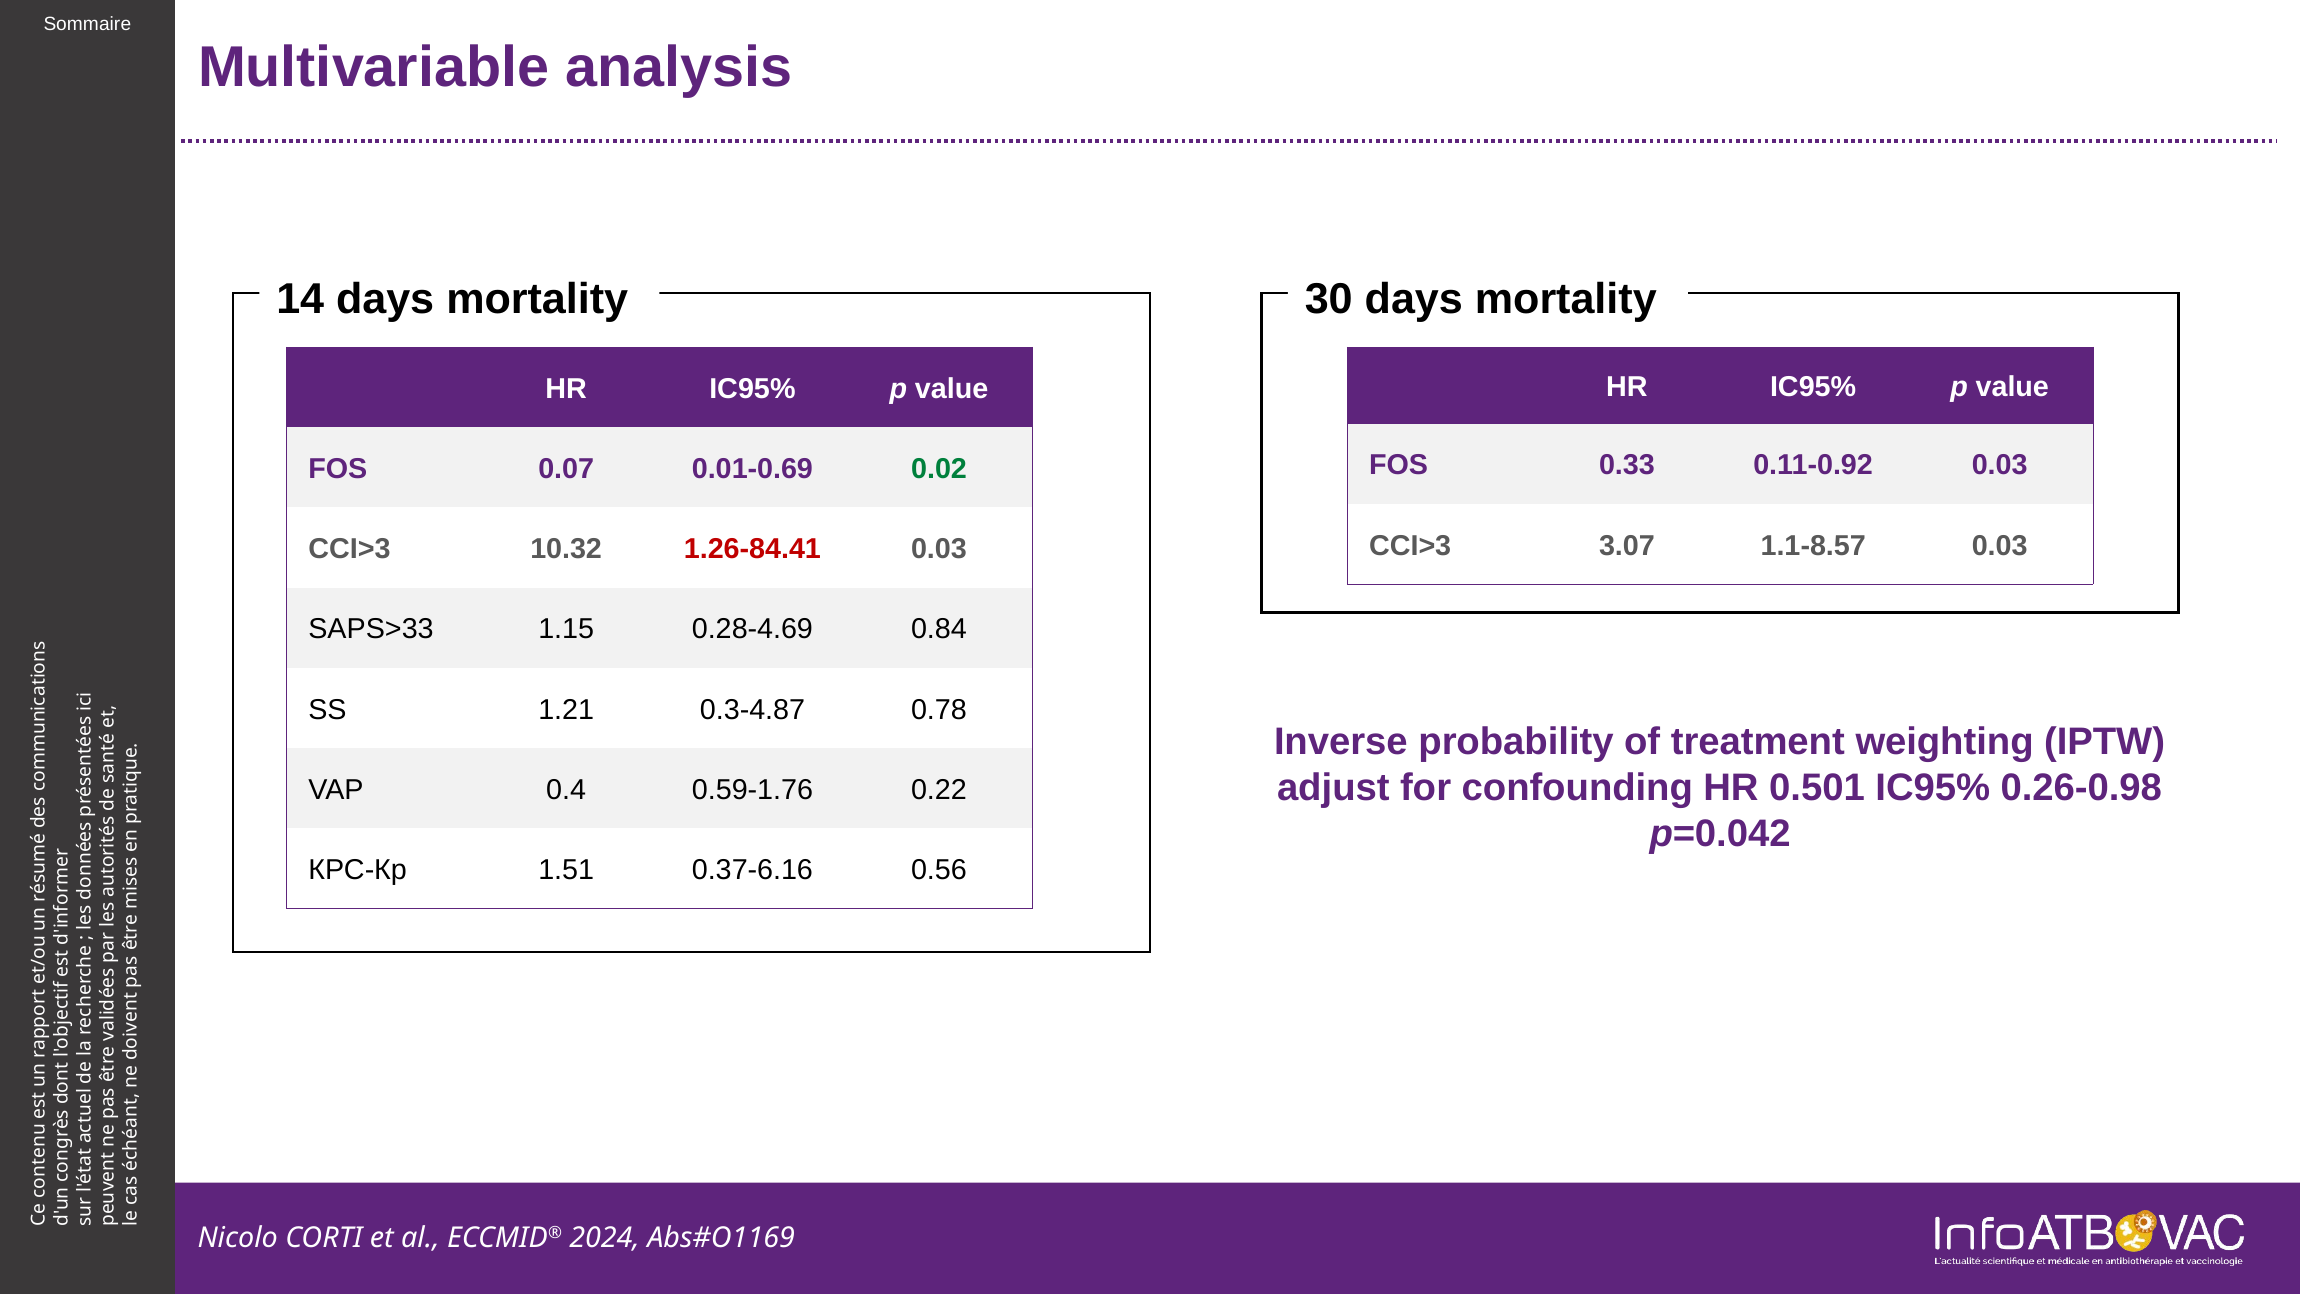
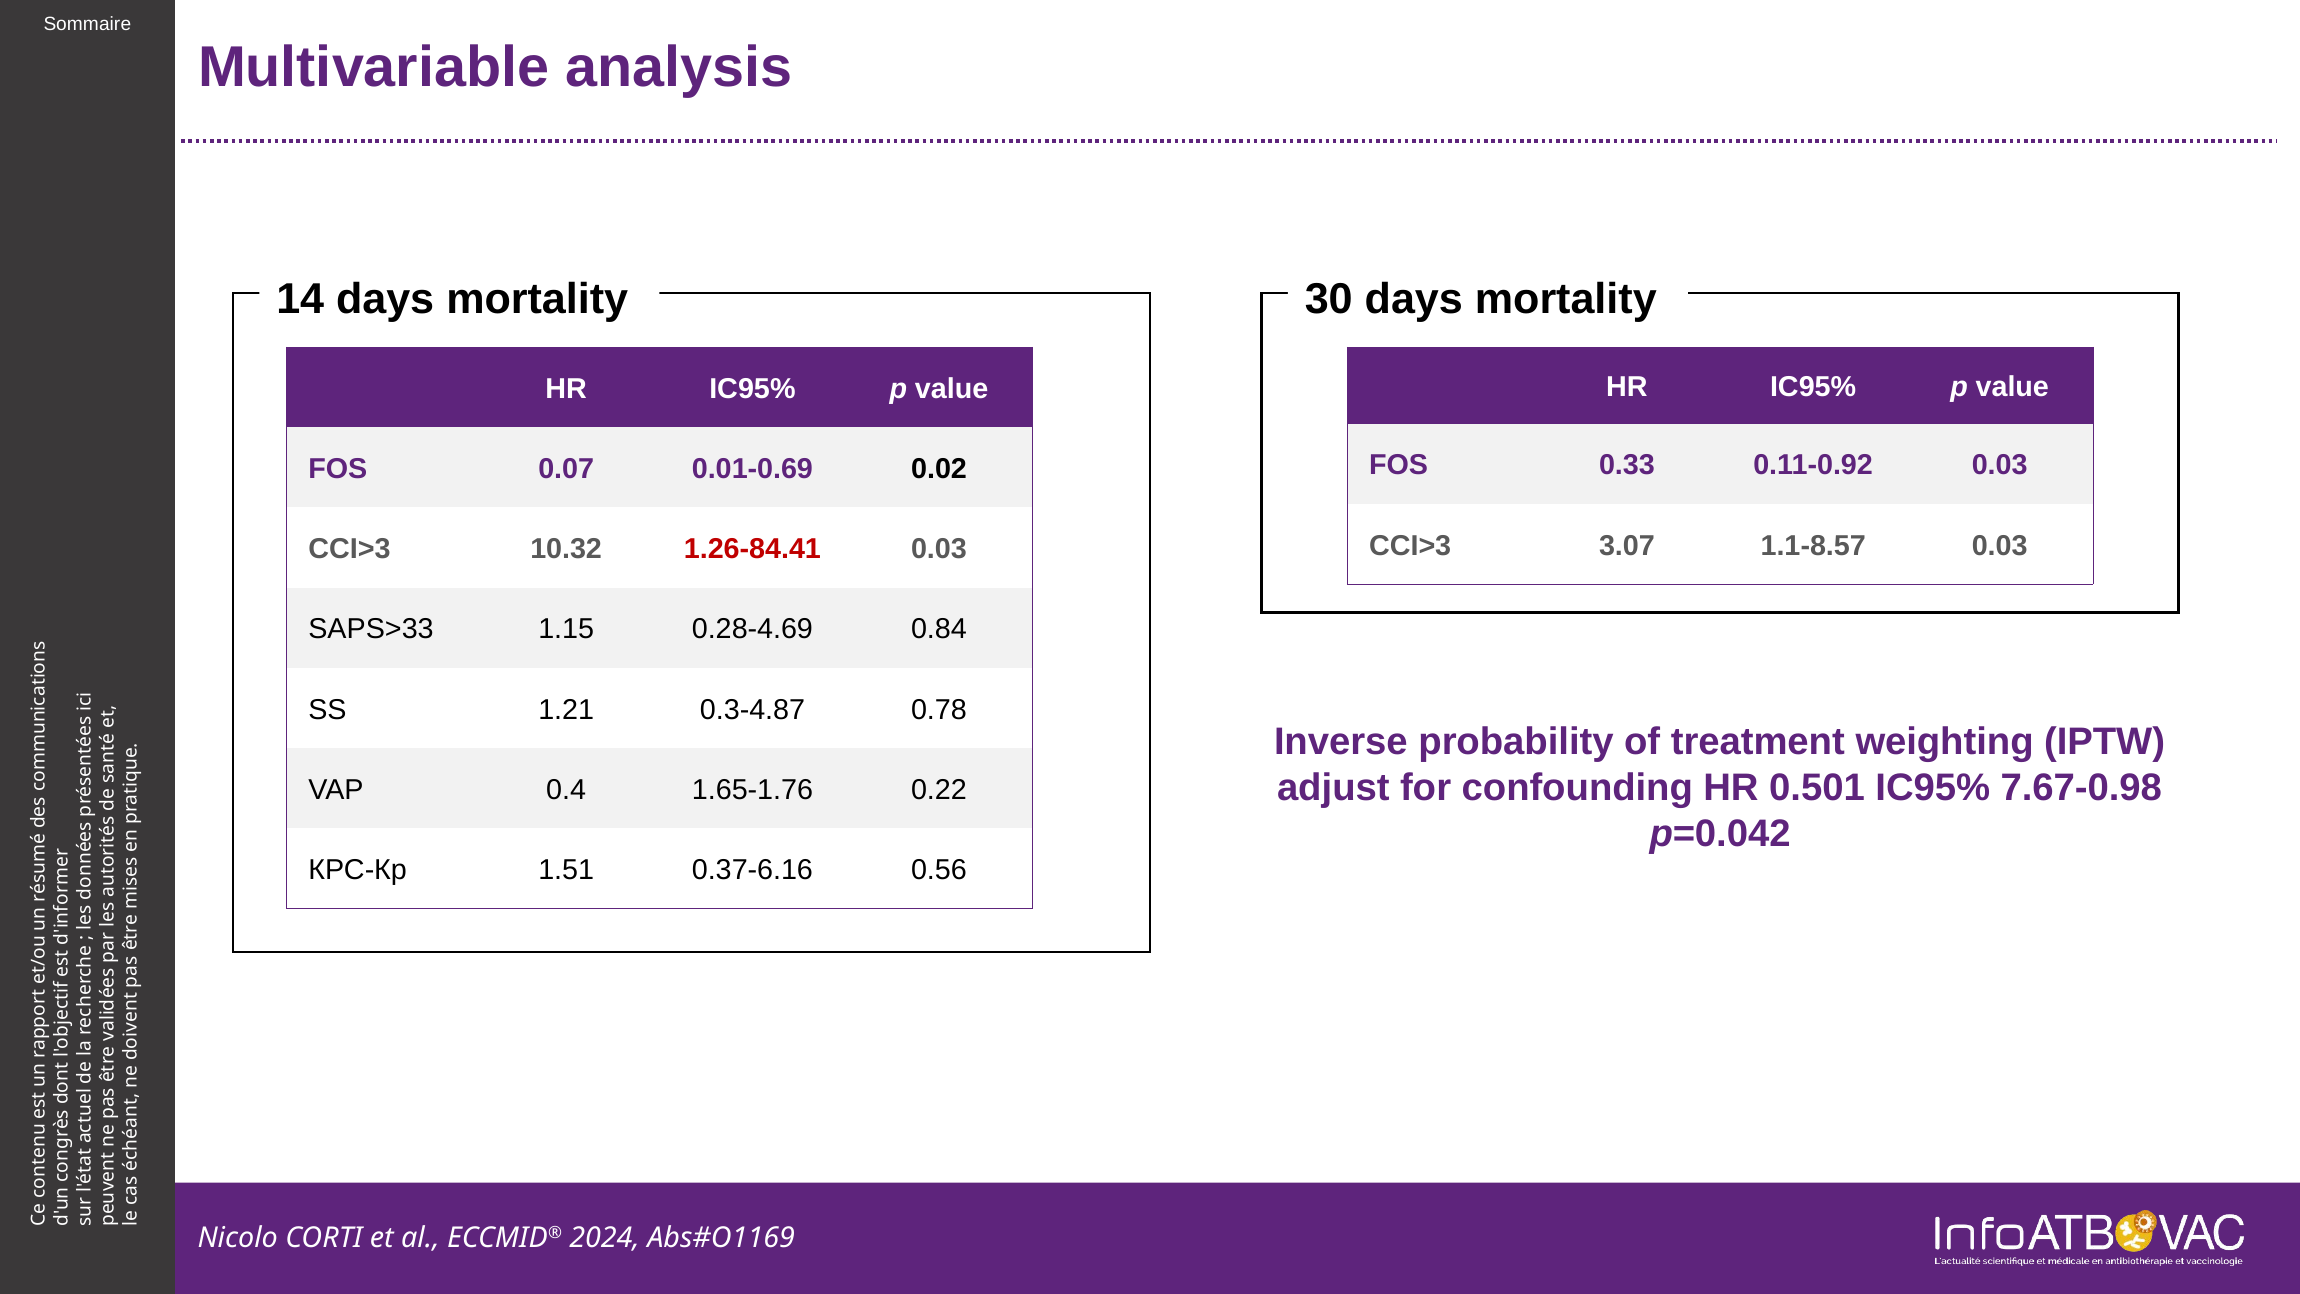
0.02 colour: green -> black
0.26-0.98: 0.26-0.98 -> 7.67-0.98
0.59-1.76: 0.59-1.76 -> 1.65-1.76
